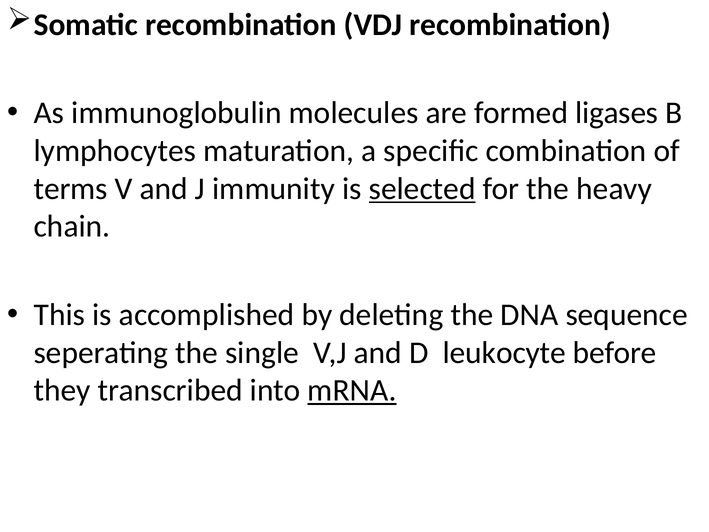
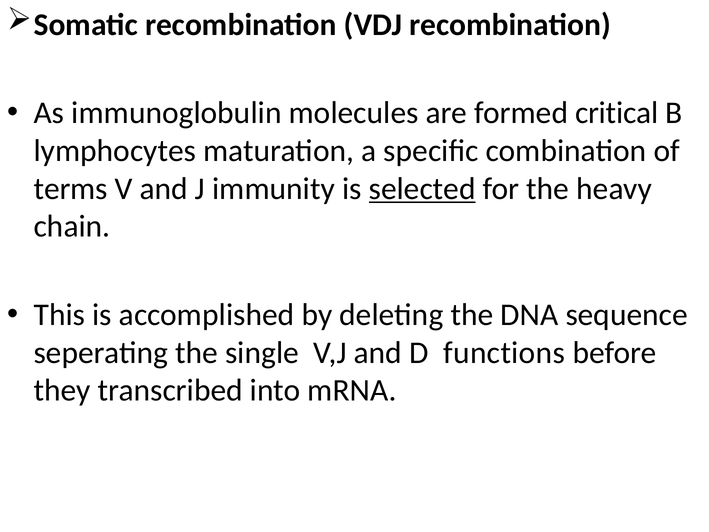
ligases: ligases -> critical
leukocyte: leukocyte -> functions
mRNA underline: present -> none
